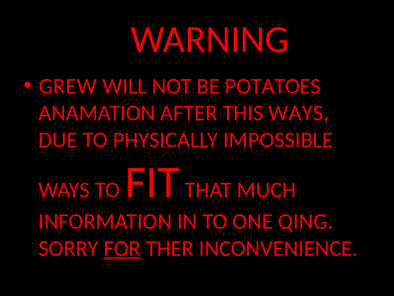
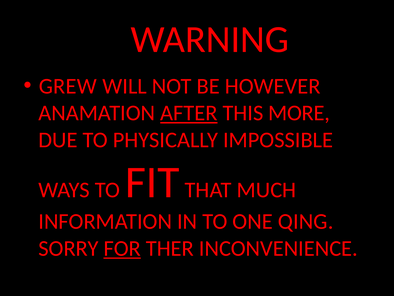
POTATOES: POTATOES -> HOWEVER
AFTER underline: none -> present
THIS WAYS: WAYS -> MORE
